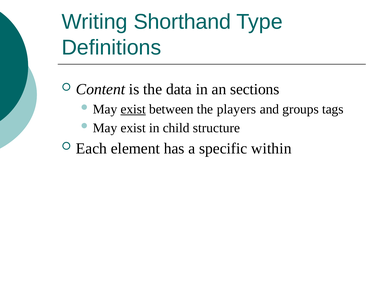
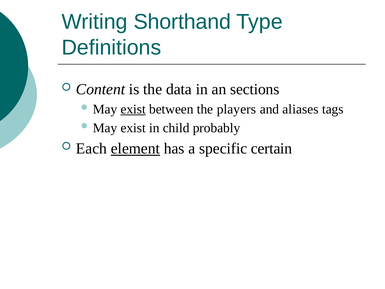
groups: groups -> aliases
structure: structure -> probably
element underline: none -> present
within: within -> certain
